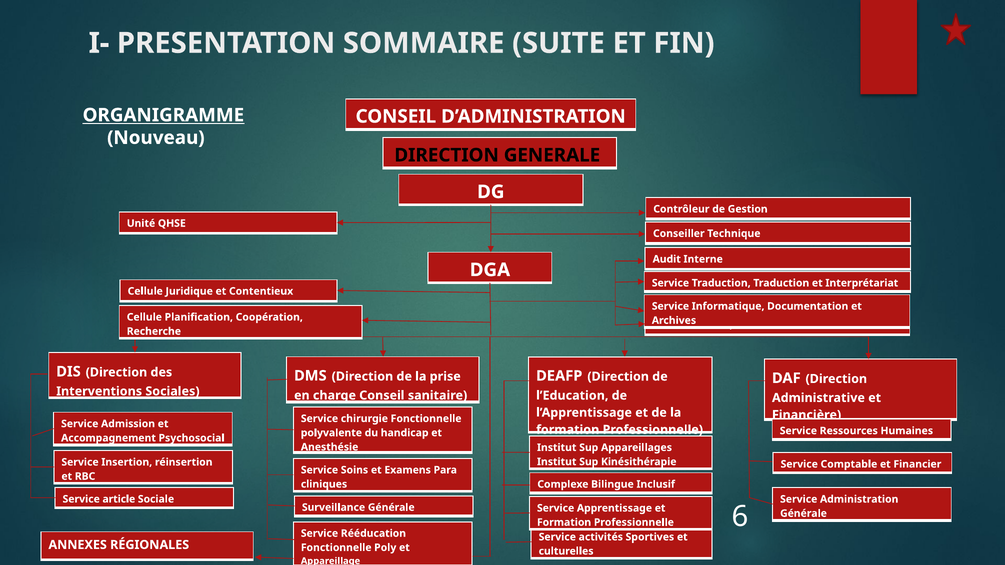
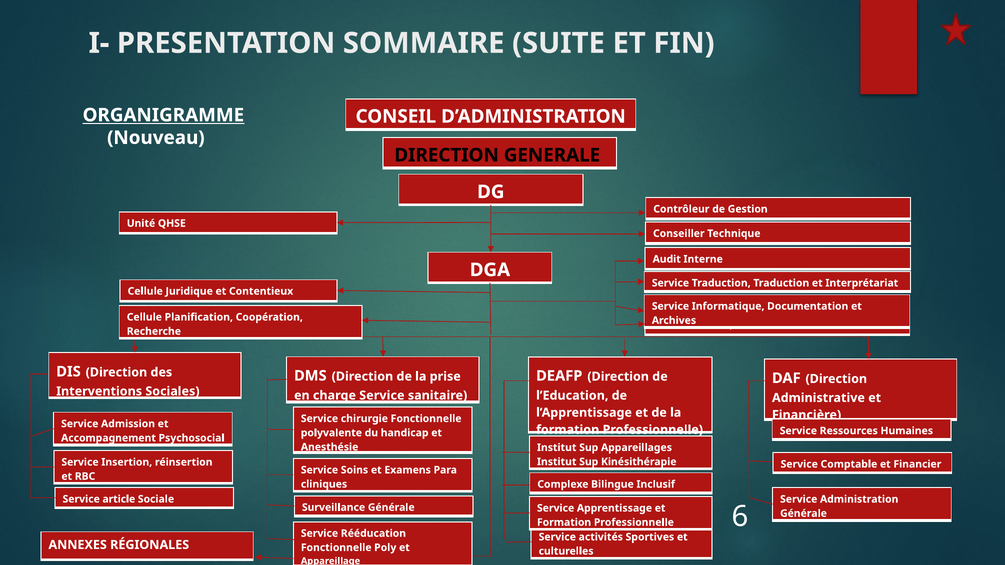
charge Conseil: Conseil -> Service
